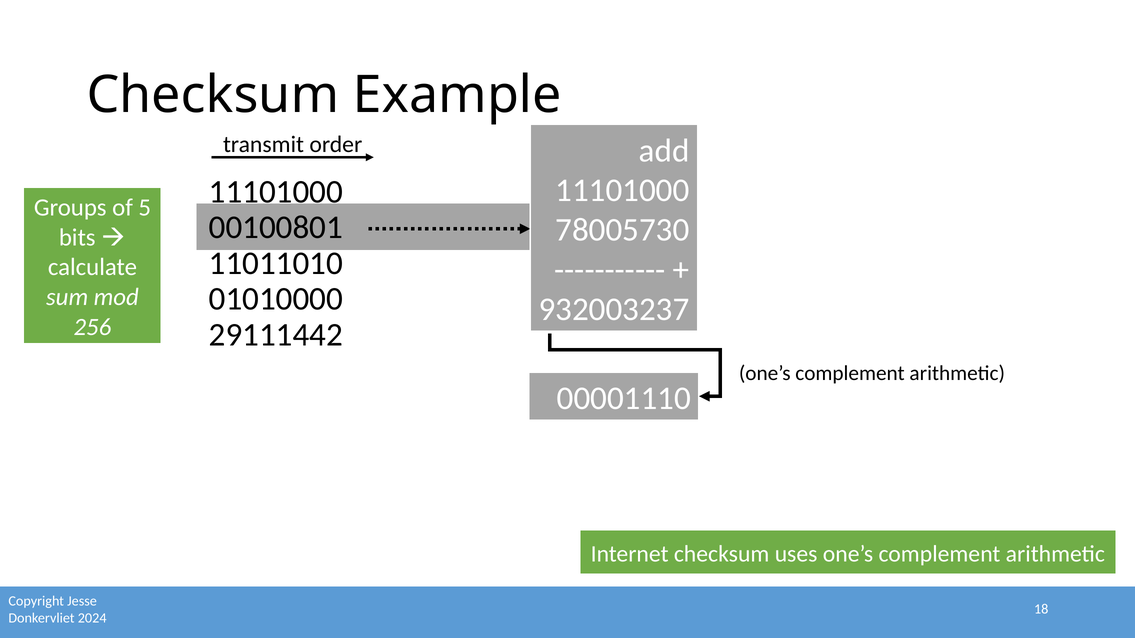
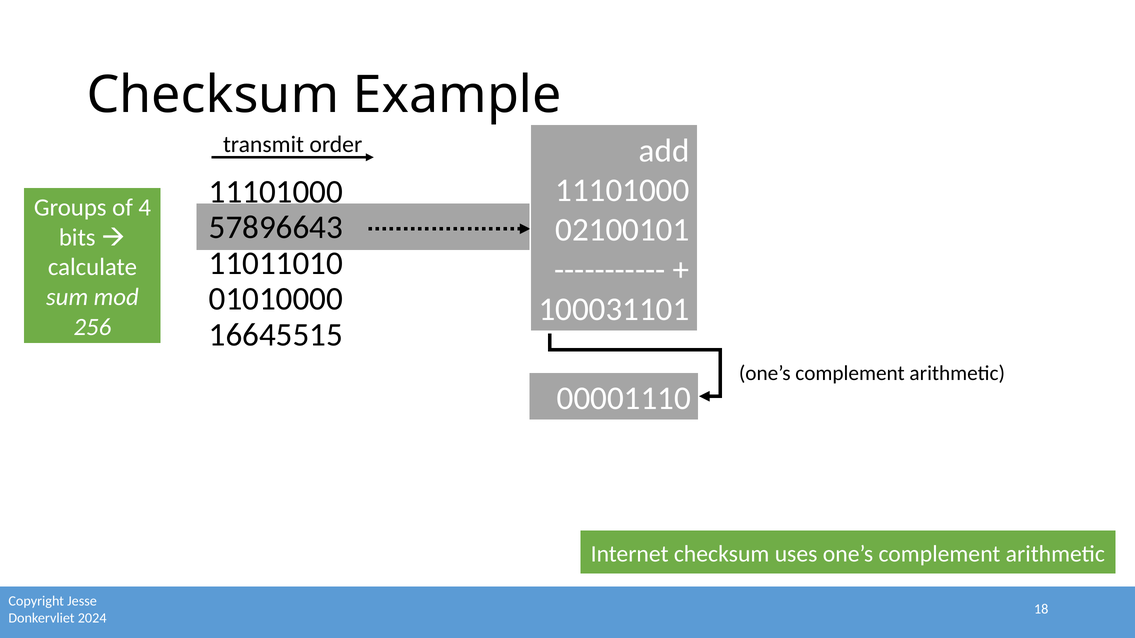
5: 5 -> 4
00100801: 00100801 -> 57896643
78005730: 78005730 -> 02100101
932003237: 932003237 -> 100031101
29111442: 29111442 -> 16645515
